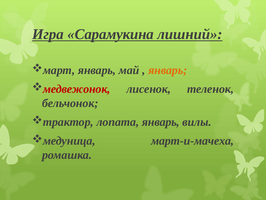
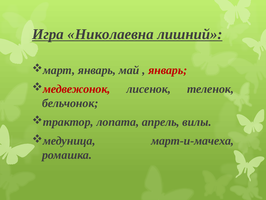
Сарамукина: Сарамукина -> Николаевна
январь at (168, 70) colour: orange -> red
лопата январь: январь -> апрель
